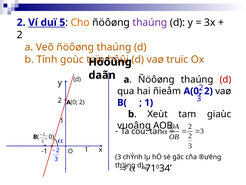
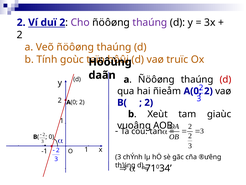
duï 5: 5 -> 2
Cho colour: orange -> purple
1 at (149, 102): 1 -> 2
